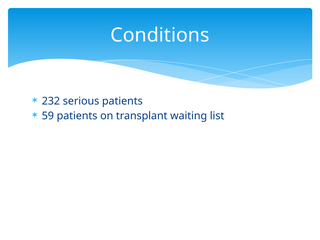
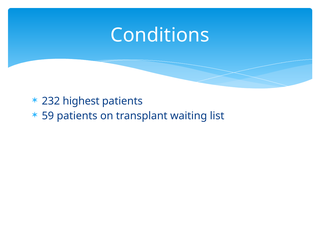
serious: serious -> highest
